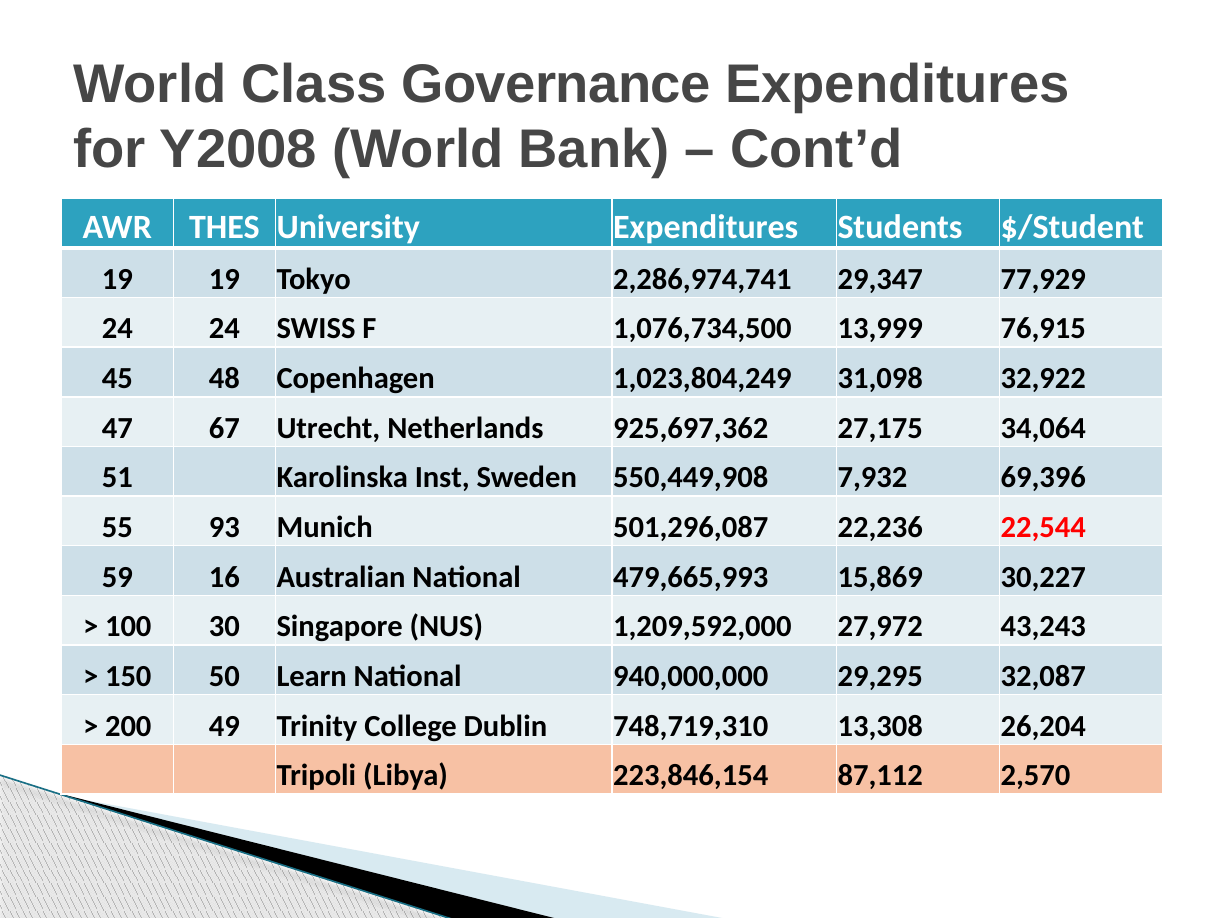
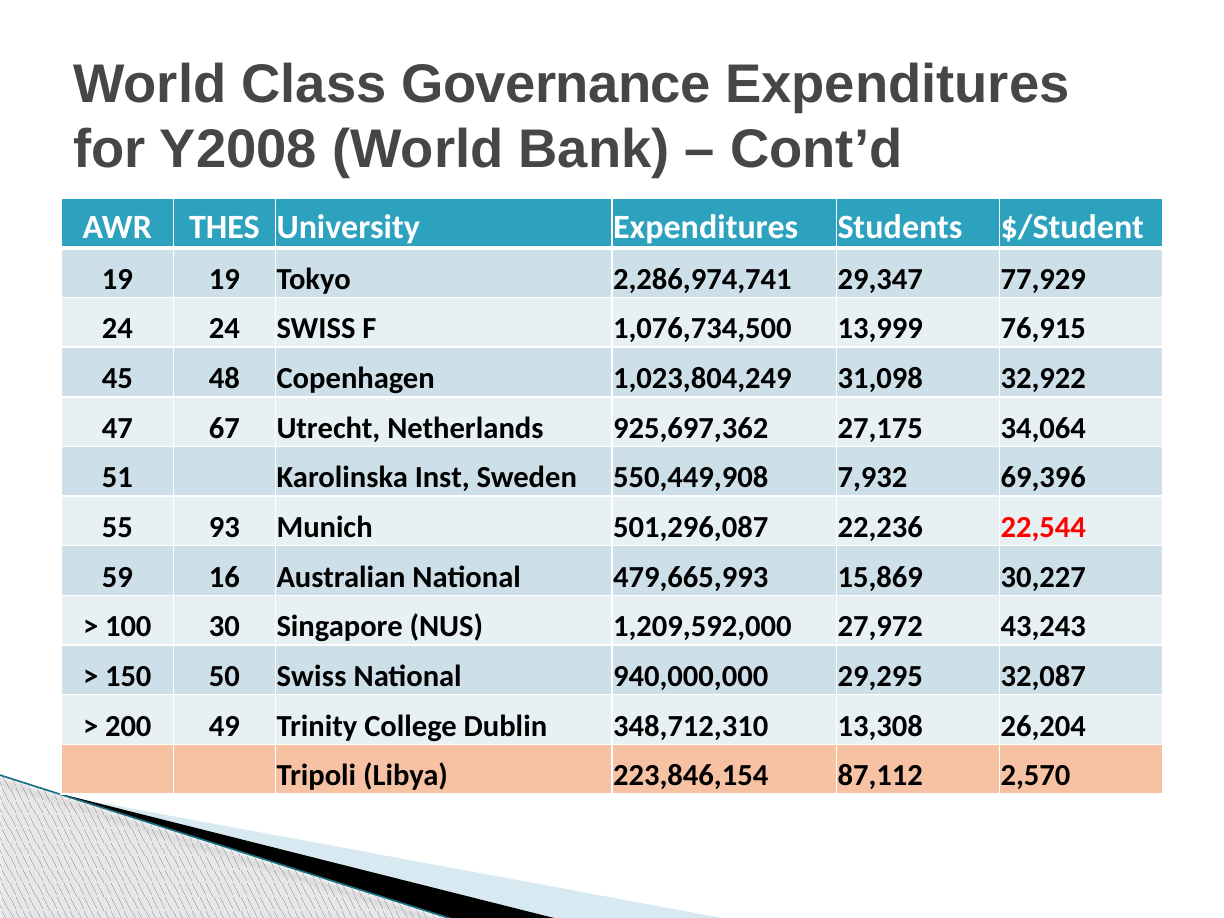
50 Learn: Learn -> Swiss
748,719,310: 748,719,310 -> 348,712,310
